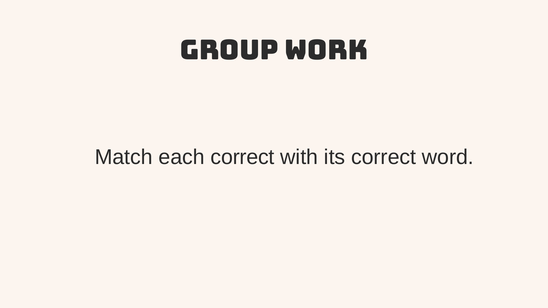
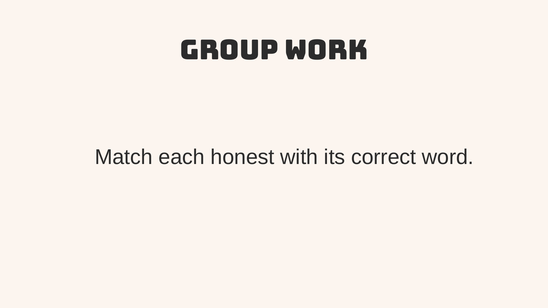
each correct: correct -> honest
